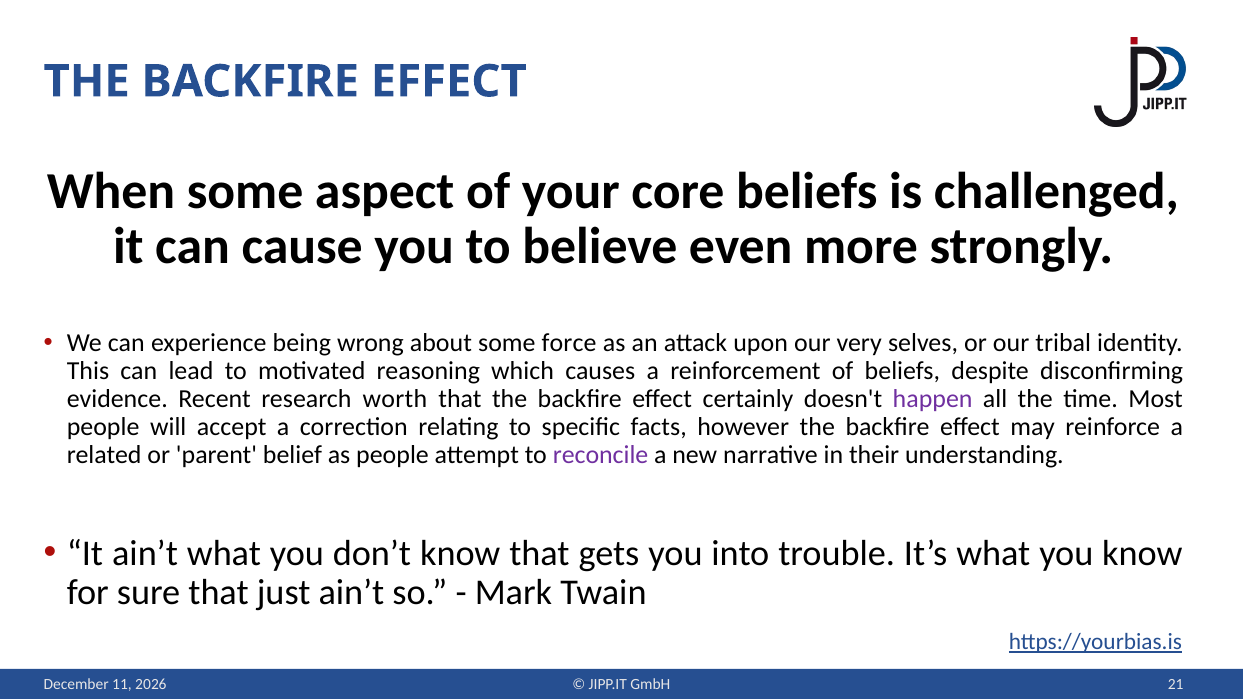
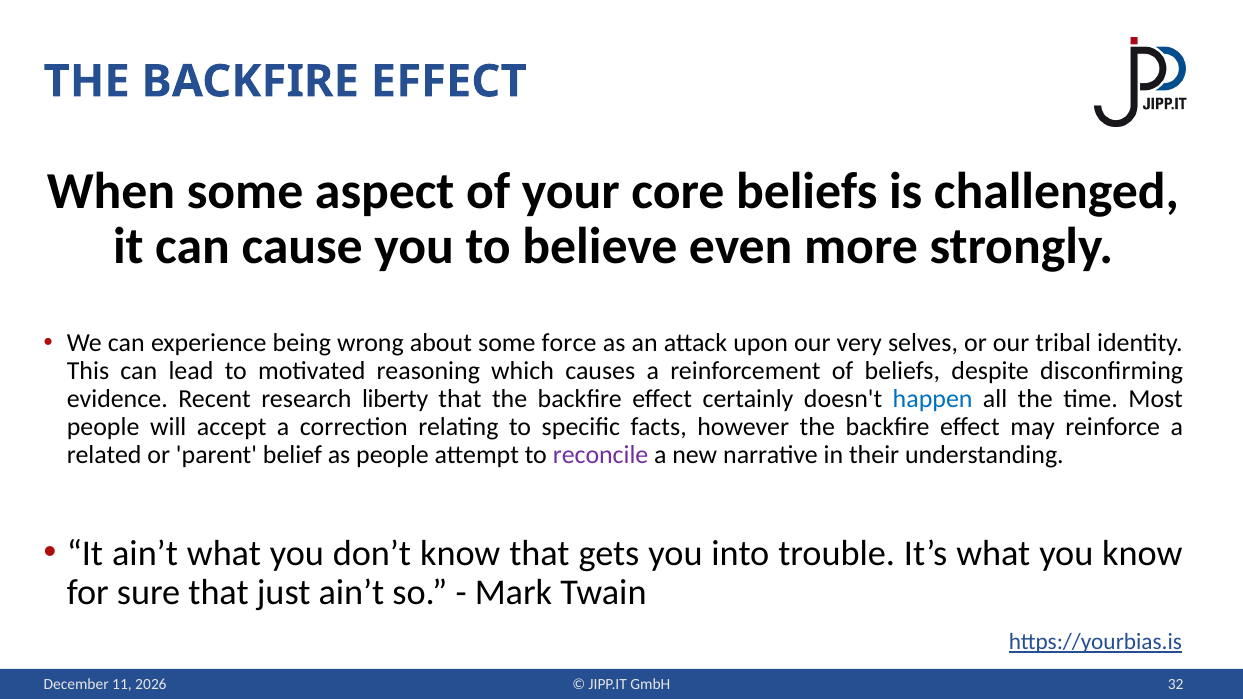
worth: worth -> liberty
happen colour: purple -> blue
21: 21 -> 32
